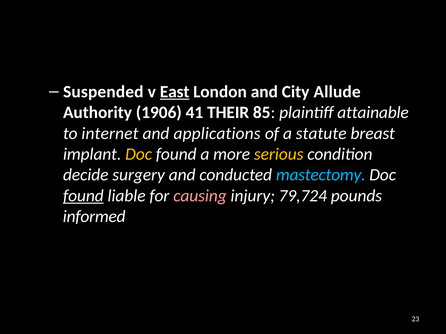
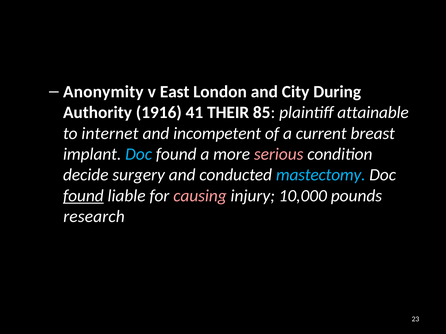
Suspended: Suspended -> Anonymity
East underline: present -> none
Allude: Allude -> During
1906: 1906 -> 1916
applications: applications -> incompetent
statute: statute -> current
Doc at (139, 154) colour: yellow -> light blue
serious colour: yellow -> pink
79,724: 79,724 -> 10,000
informed: informed -> research
